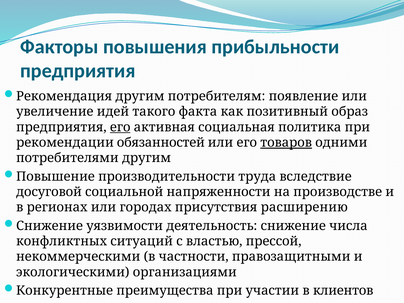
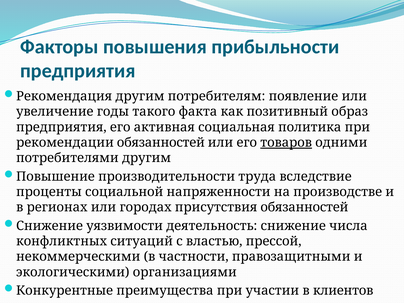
идей: идей -> годы
его at (120, 127) underline: present -> none
досуговой: досуговой -> проценты
присутствия расширению: расширению -> обязанностей
